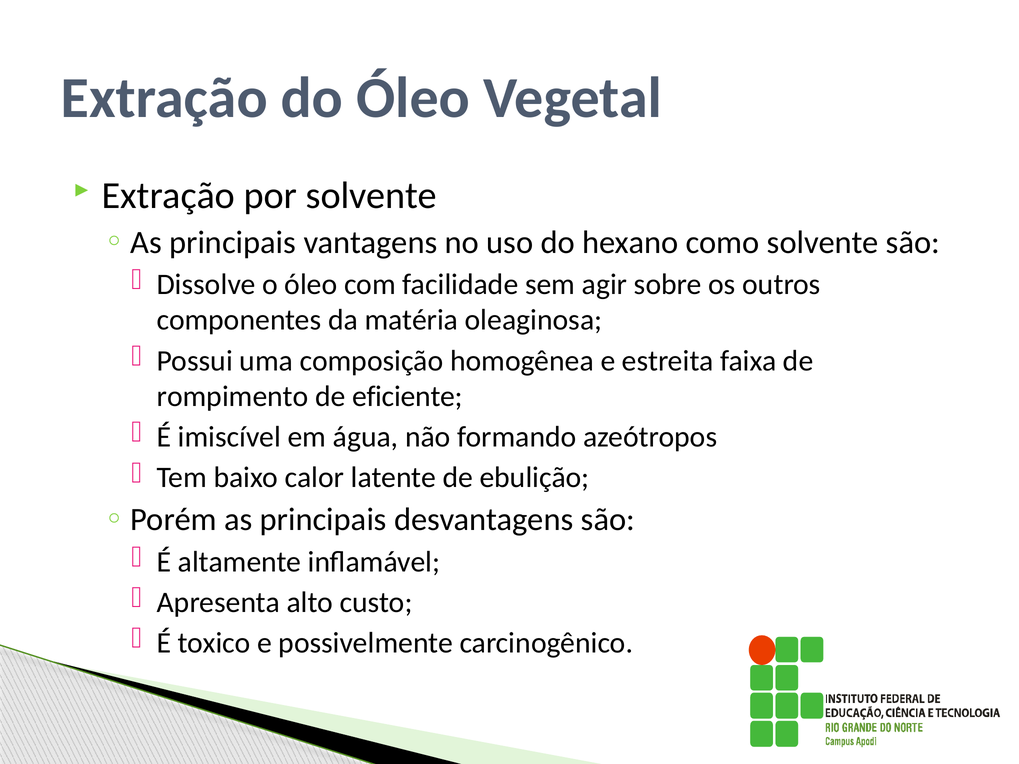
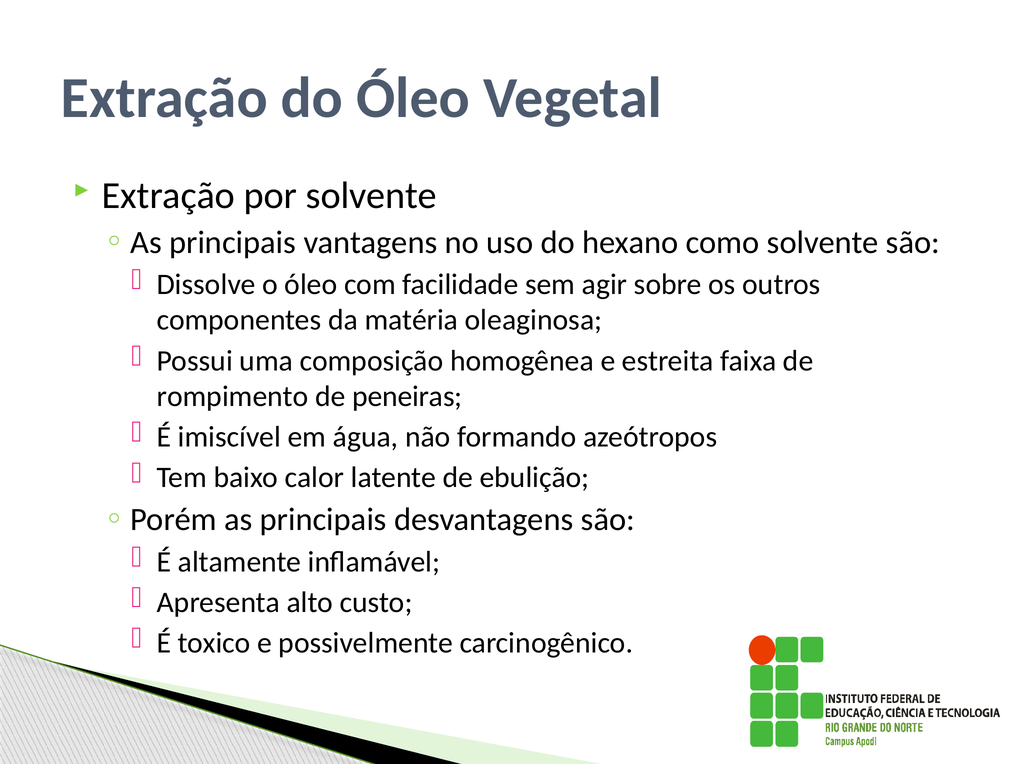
eficiente: eficiente -> peneiras
